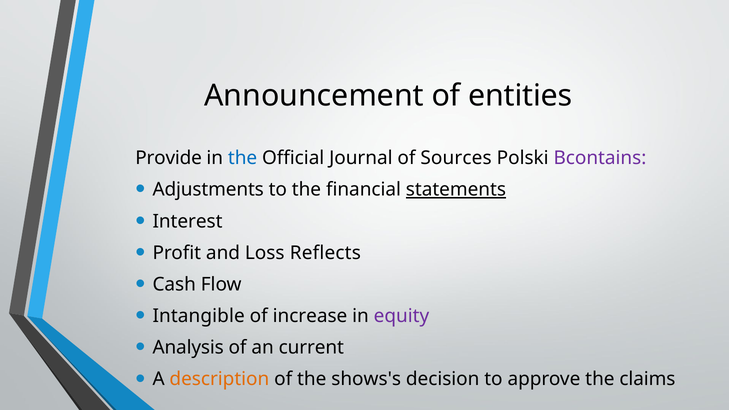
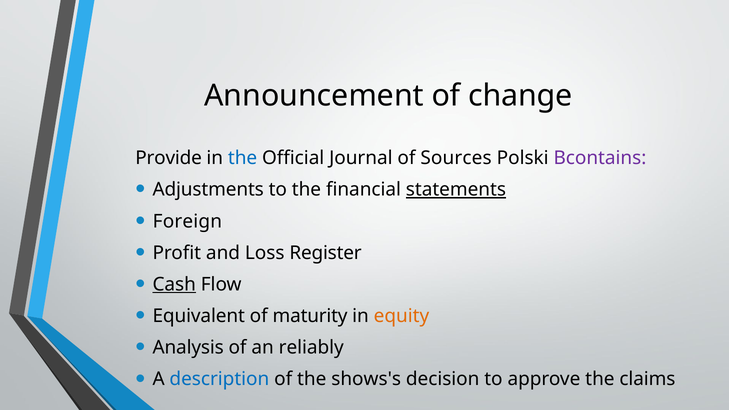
entities: entities -> change
Interest: Interest -> Foreign
Reflects: Reflects -> Register
Cash underline: none -> present
Intangible: Intangible -> Equivalent
increase: increase -> maturity
equity colour: purple -> orange
current: current -> reliably
description colour: orange -> blue
